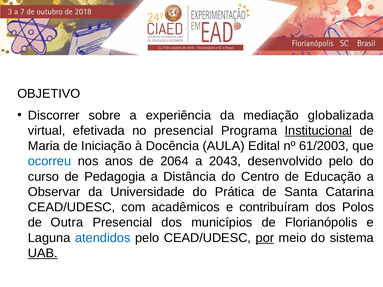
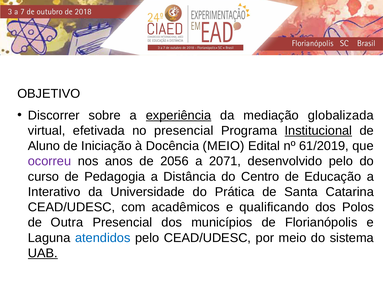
experiência underline: none -> present
Maria: Maria -> Aluno
Docência AULA: AULA -> MEIO
61/2003: 61/2003 -> 61/2019
ocorreu colour: blue -> purple
2064: 2064 -> 2056
2043: 2043 -> 2071
Observar: Observar -> Interativo
contribuíram: contribuíram -> qualificando
por underline: present -> none
